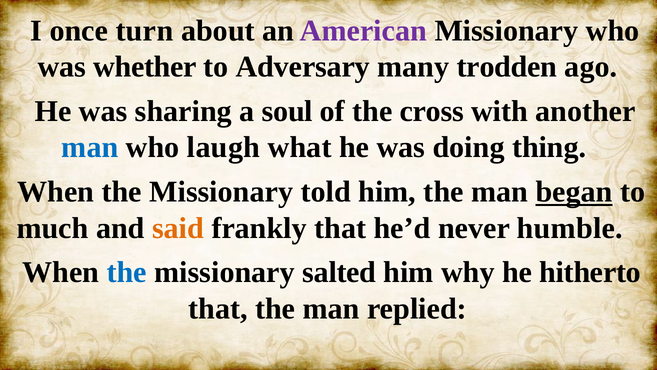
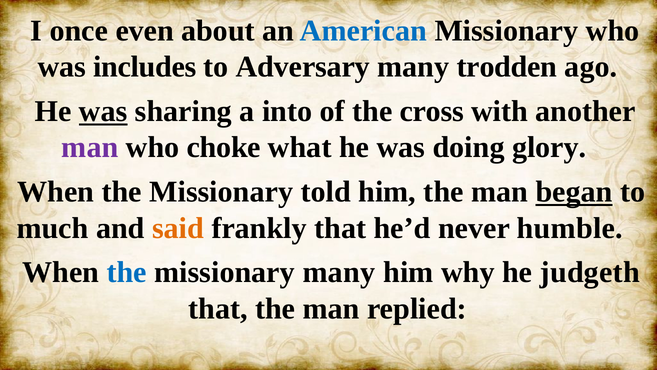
turn: turn -> even
American colour: purple -> blue
whether: whether -> includes
was at (103, 111) underline: none -> present
soul: soul -> into
man at (90, 147) colour: blue -> purple
laugh: laugh -> choke
thing: thing -> glory
missionary salted: salted -> many
hitherto: hitherto -> judgeth
